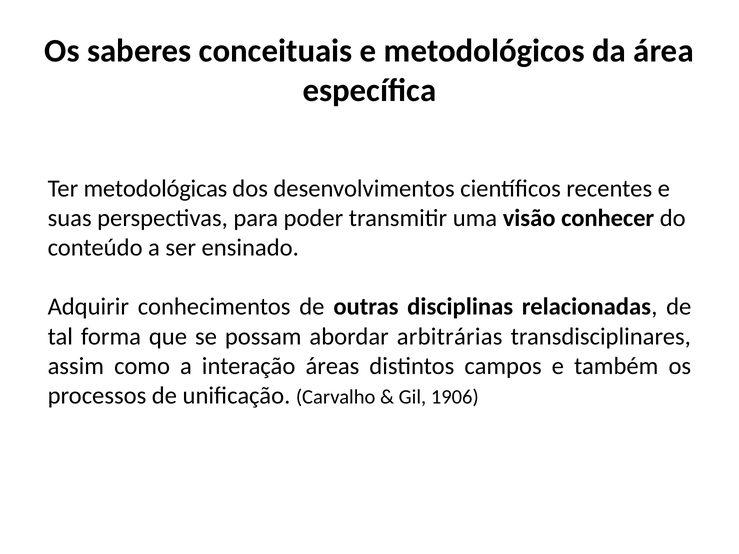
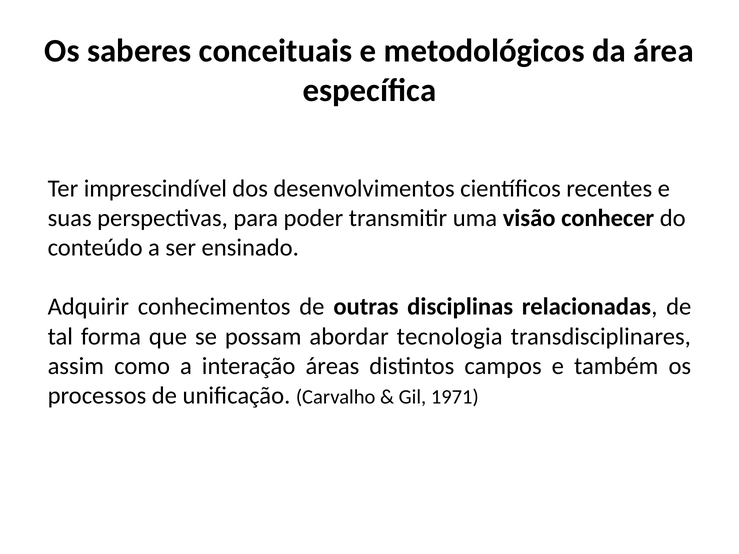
metodológicas: metodológicas -> imprescindível
arbitrárias: arbitrárias -> tecnologia
1906: 1906 -> 1971
